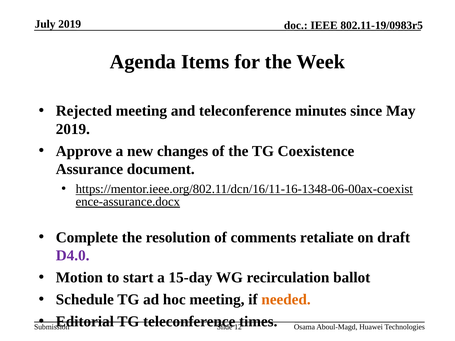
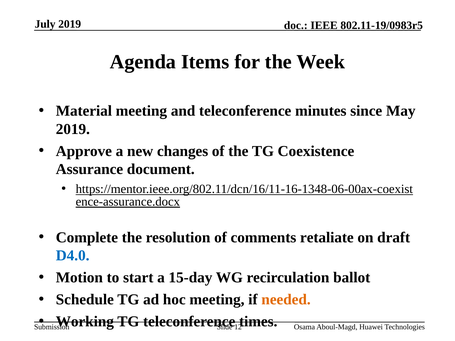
Rejected: Rejected -> Material
D4.0 colour: purple -> blue
Editorial: Editorial -> Working
